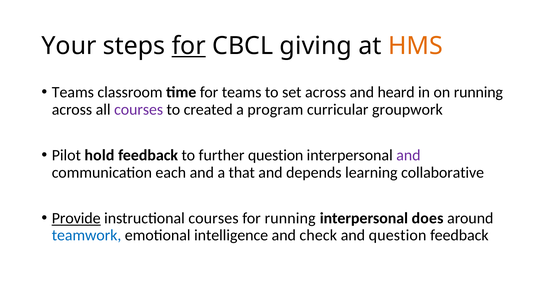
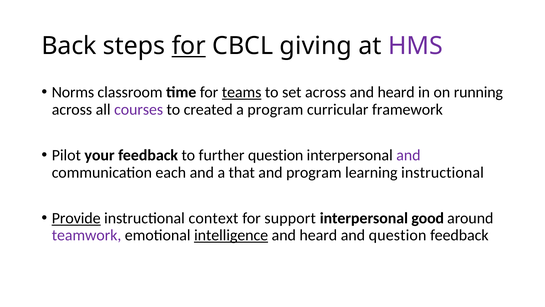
Your: Your -> Back
HMS colour: orange -> purple
Teams at (73, 92): Teams -> Norms
teams at (242, 92) underline: none -> present
groupwork: groupwork -> framework
hold: hold -> your
and depends: depends -> program
learning collaborative: collaborative -> instructional
instructional courses: courses -> context
for running: running -> support
does: does -> good
teamwork colour: blue -> purple
intelligence underline: none -> present
check at (318, 235): check -> heard
